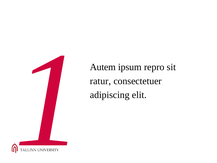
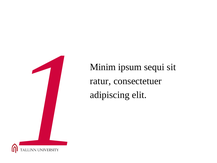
Autem: Autem -> Minim
repro: repro -> sequi
